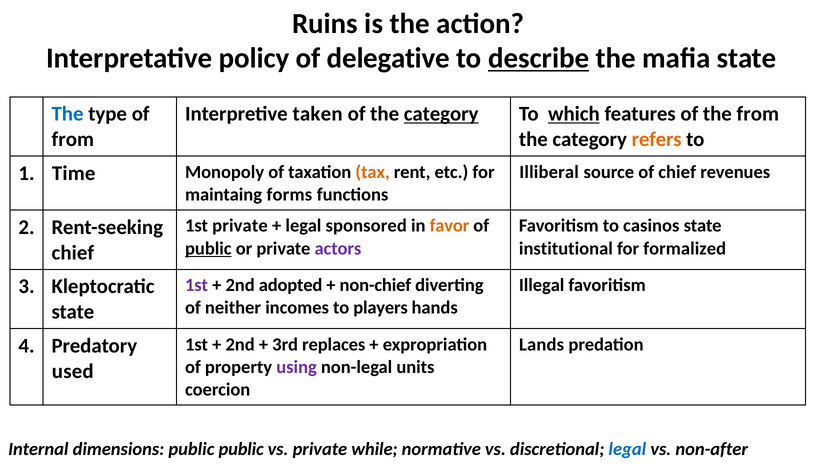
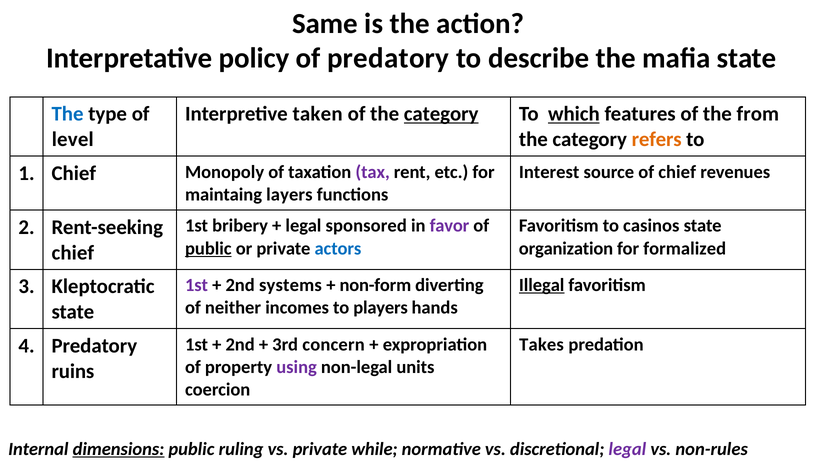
Ruins: Ruins -> Same
of delegative: delegative -> predatory
describe underline: present -> none
from at (73, 139): from -> level
Illiberal: Illiberal -> Interest
1 Time: Time -> Chief
tax colour: orange -> purple
forms: forms -> layers
1st private: private -> bribery
favor colour: orange -> purple
actors colour: purple -> blue
institutional: institutional -> organization
adopted: adopted -> systems
non-chief: non-chief -> non-form
Illegal underline: none -> present
replaces: replaces -> concern
Lands: Lands -> Takes
used: used -> ruins
dimensions underline: none -> present
public public: public -> ruling
legal at (627, 449) colour: blue -> purple
non-after: non-after -> non-rules
